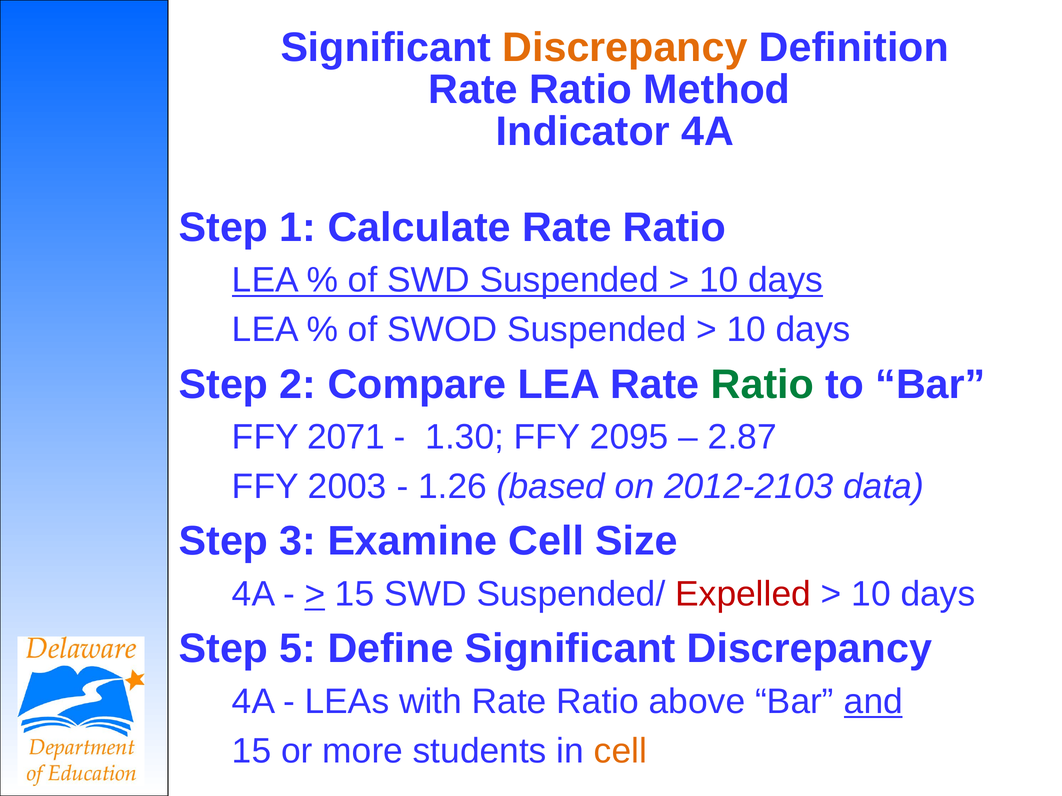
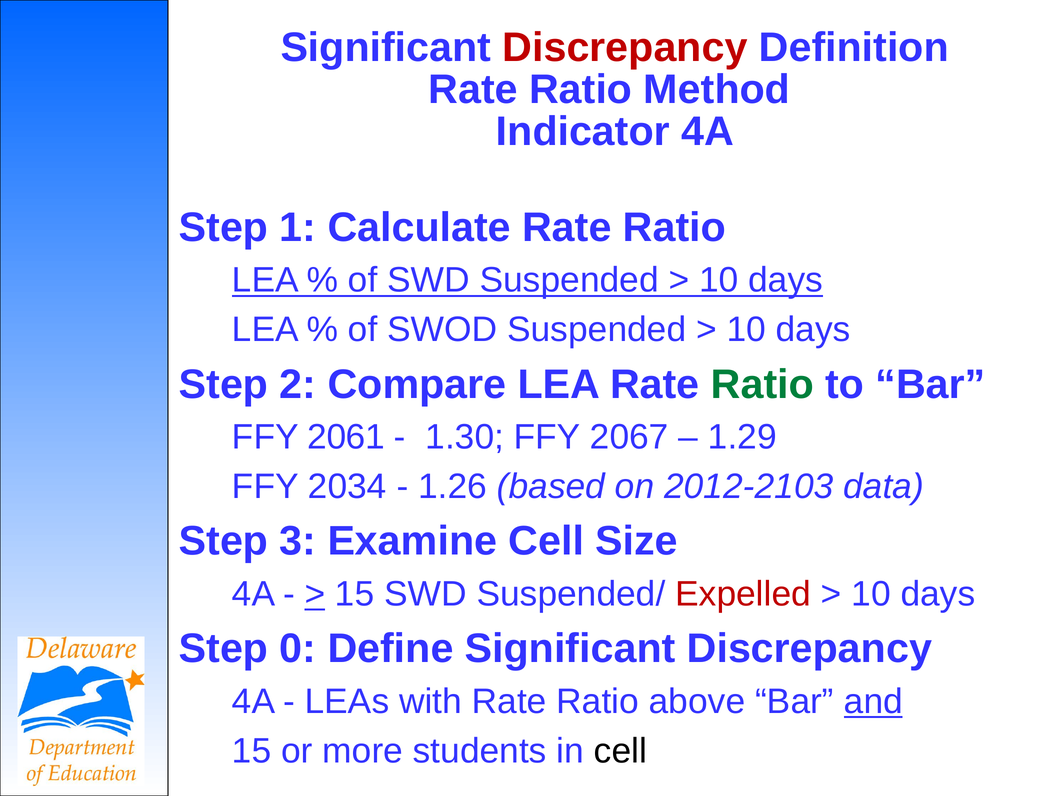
Discrepancy at (625, 48) colour: orange -> red
2071: 2071 -> 2061
2095: 2095 -> 2067
2.87: 2.87 -> 1.29
2003: 2003 -> 2034
5: 5 -> 0
cell at (620, 751) colour: orange -> black
